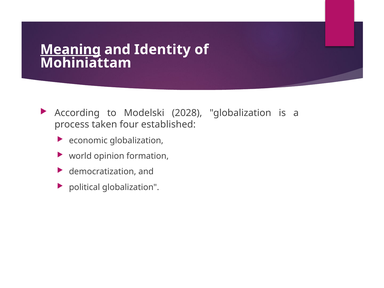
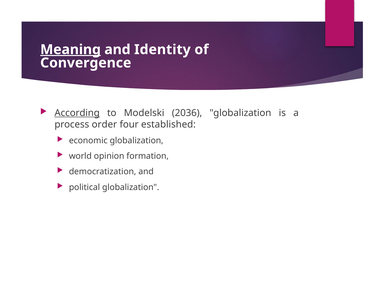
Mohiniattam: Mohiniattam -> Convergence
According underline: none -> present
2028: 2028 -> 2036
taken: taken -> order
